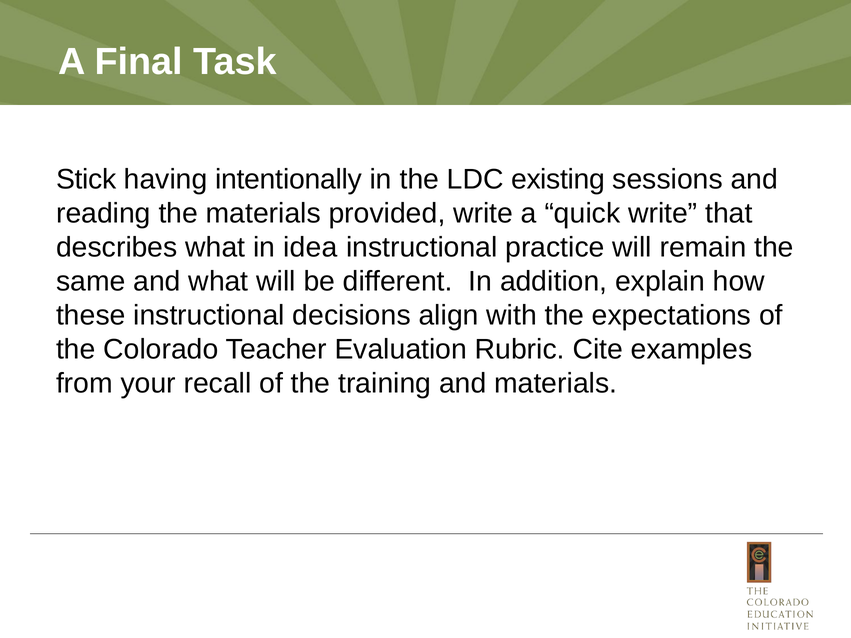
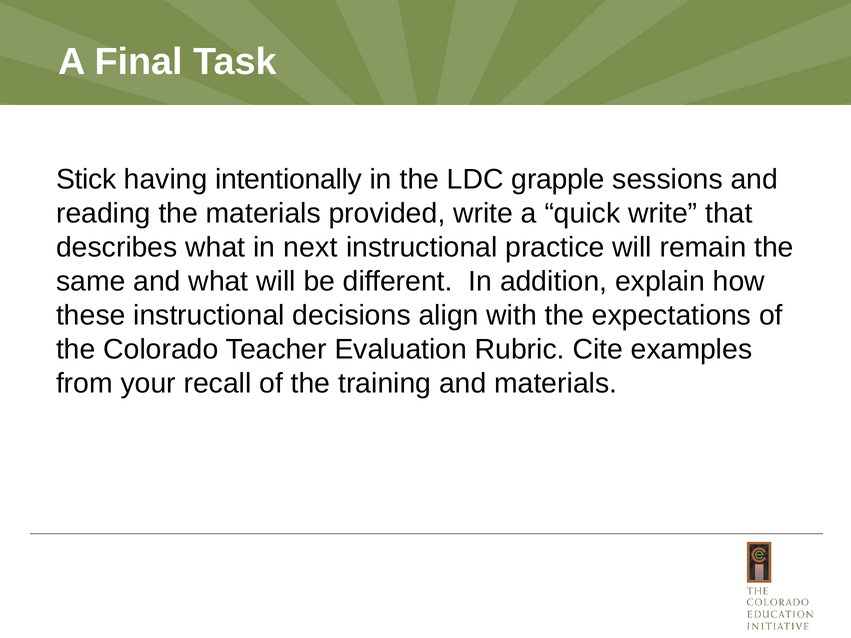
existing: existing -> grapple
idea: idea -> next
